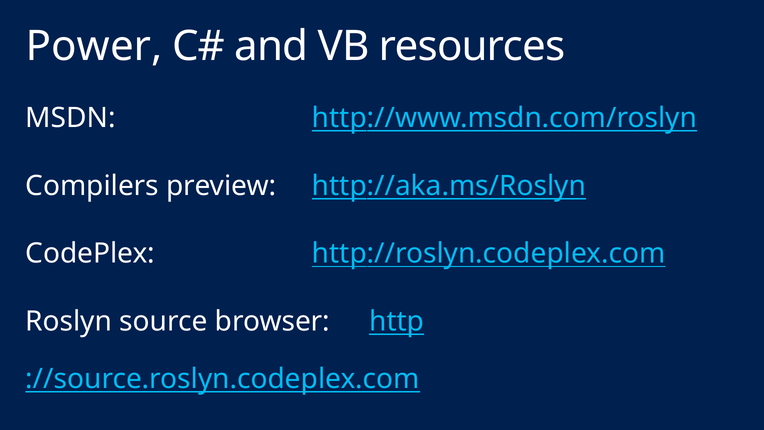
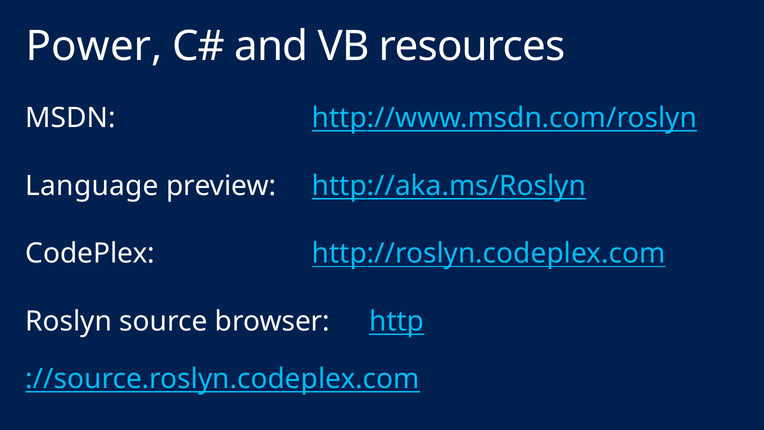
Compilers: Compilers -> Language
